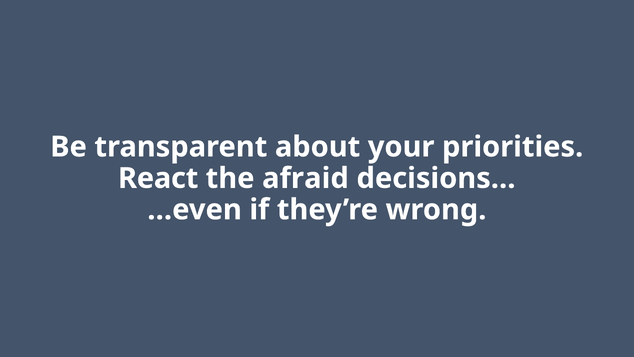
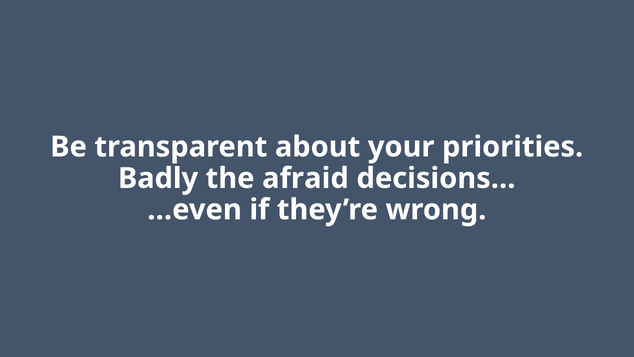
React: React -> Badly
